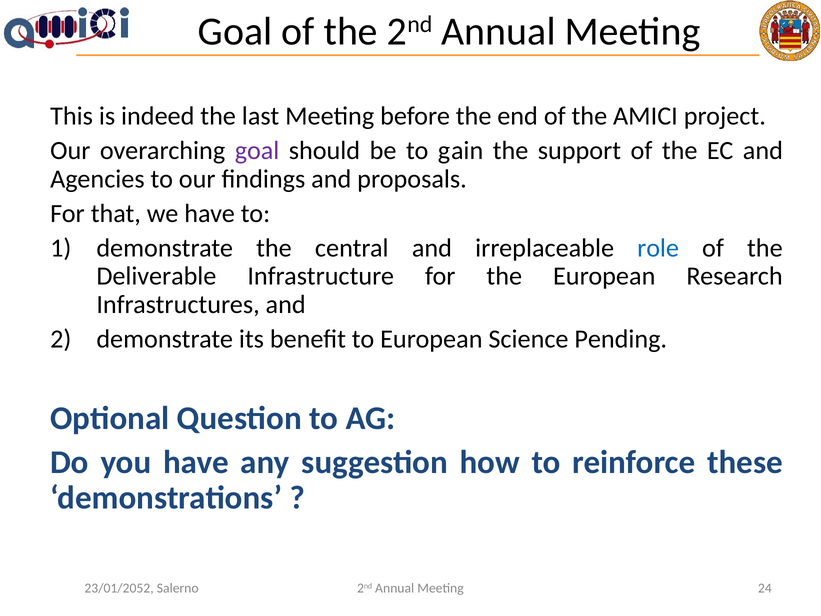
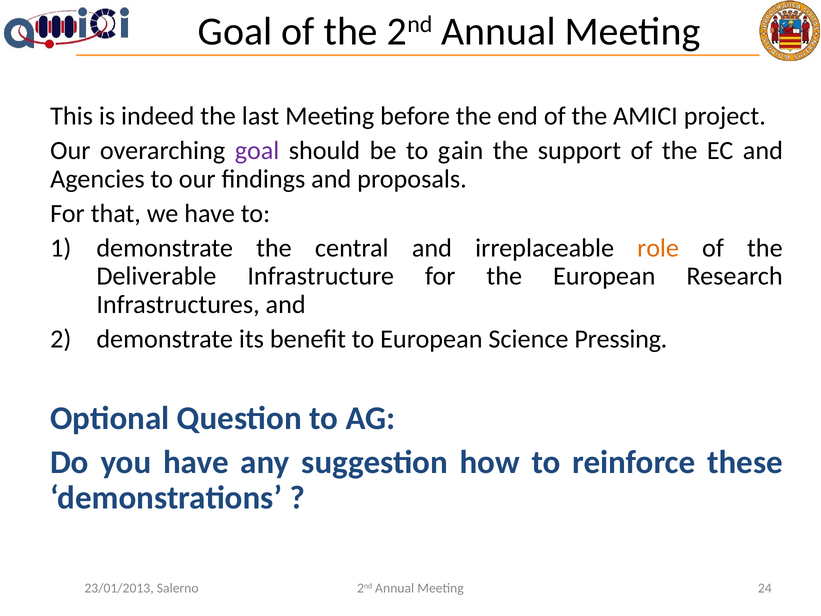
role colour: blue -> orange
Pending: Pending -> Pressing
23/01/2052: 23/01/2052 -> 23/01/2013
